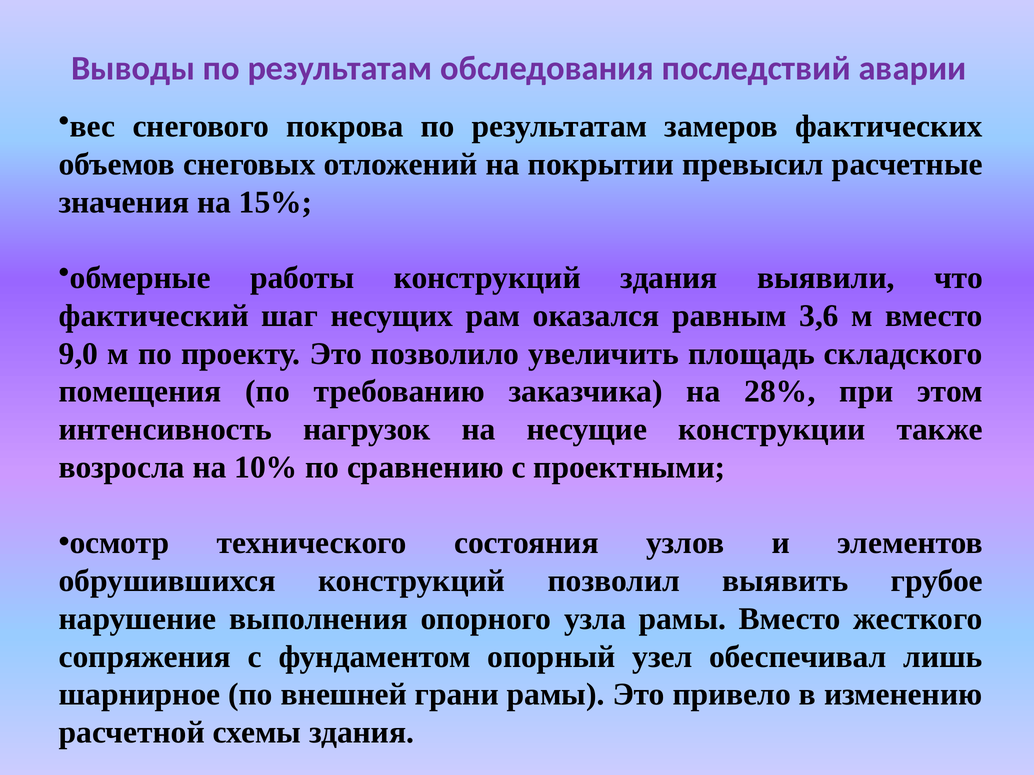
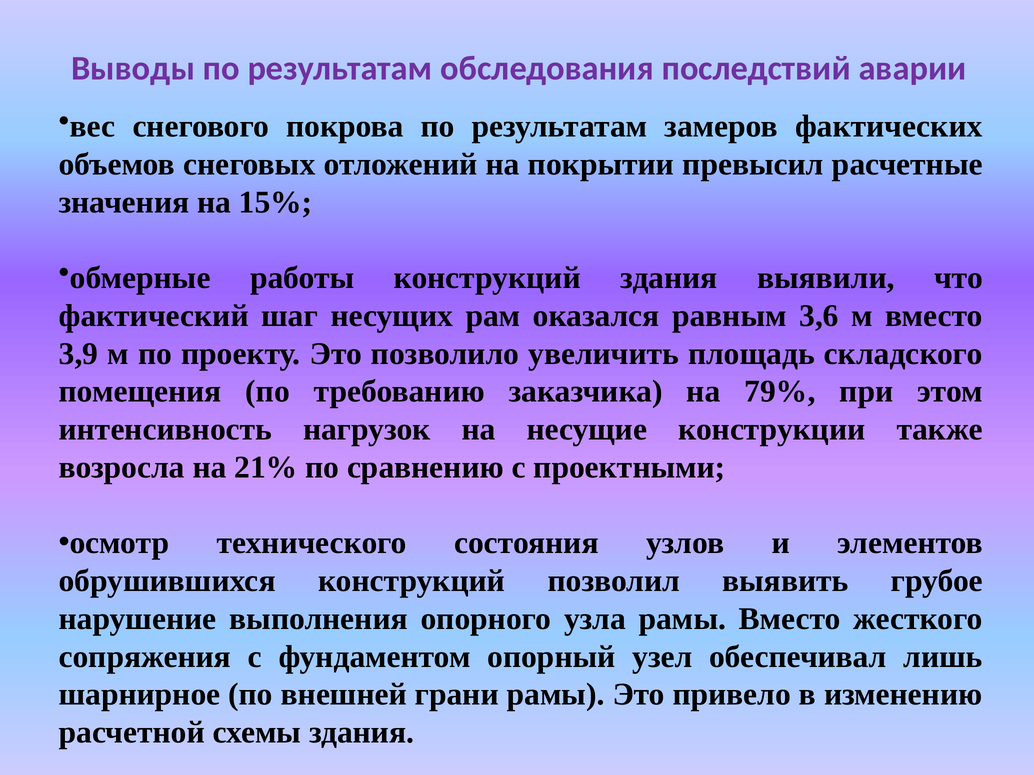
9,0: 9,0 -> 3,9
28%: 28% -> 79%
10%: 10% -> 21%
